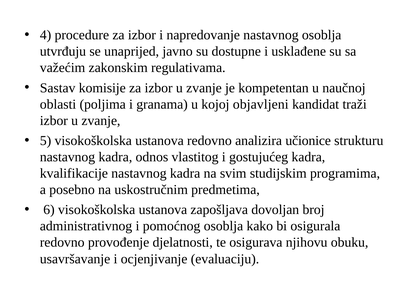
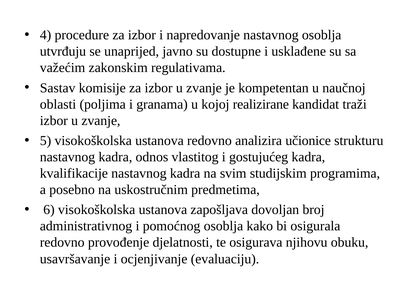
objavljeni: objavljeni -> realizirane
